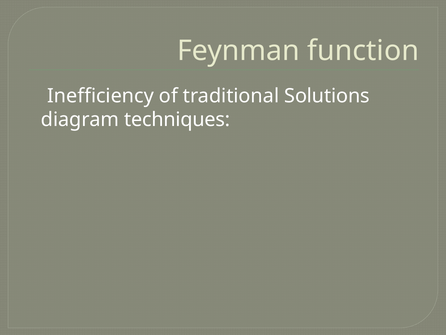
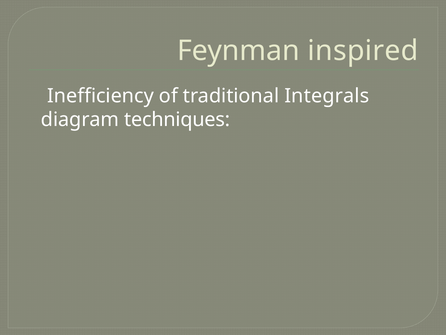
function: function -> inspired
Solutions: Solutions -> Integrals
